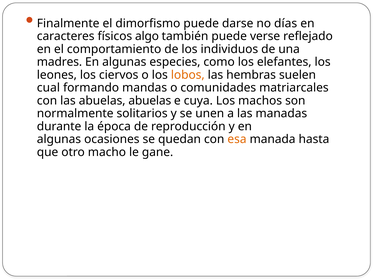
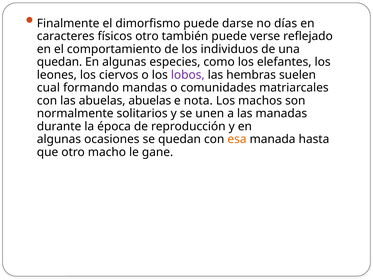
físicos algo: algo -> otro
madres at (59, 62): madres -> quedan
lobos colour: orange -> purple
cuya: cuya -> nota
